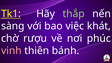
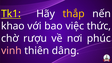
thắp colour: light green -> yellow
sàng: sàng -> khao
khát: khát -> thức
bánh: bánh -> dâng
